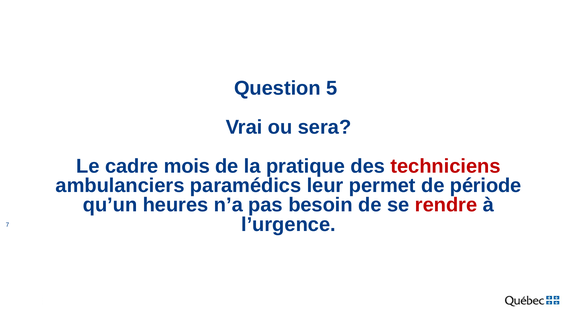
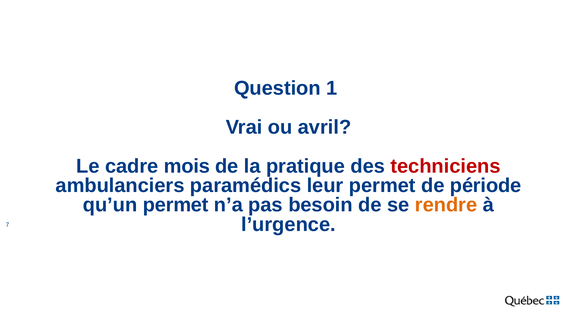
5: 5 -> 1
sera: sera -> avril
qu’un heures: heures -> permet
rendre colour: red -> orange
